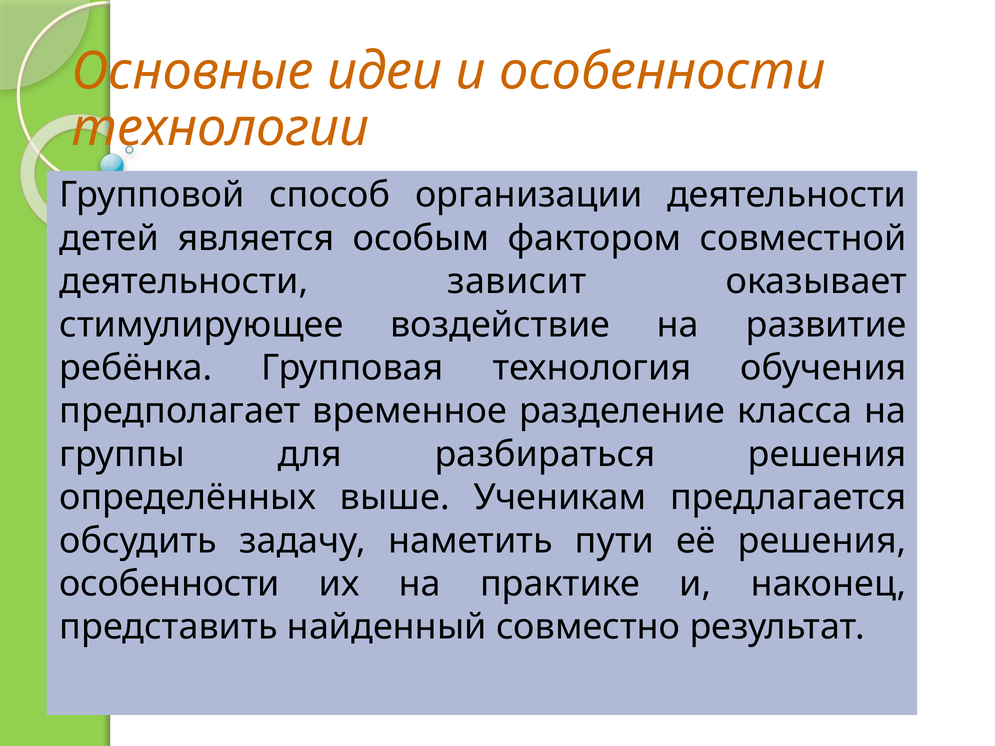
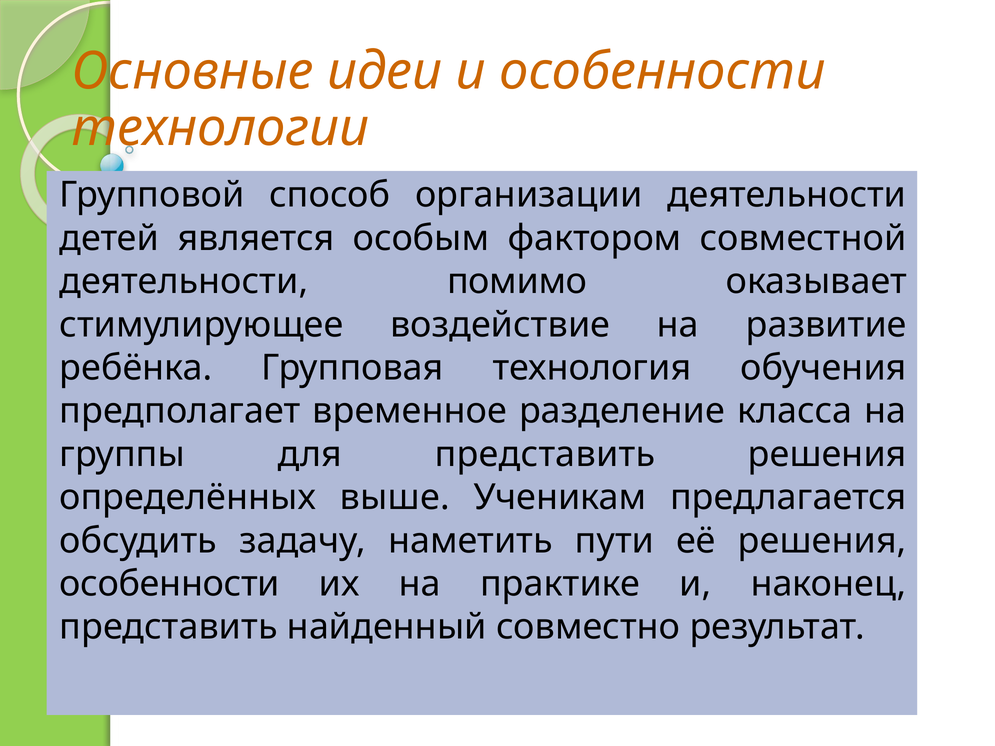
зависит: зависит -> помимо
для разбираться: разбираться -> представить
